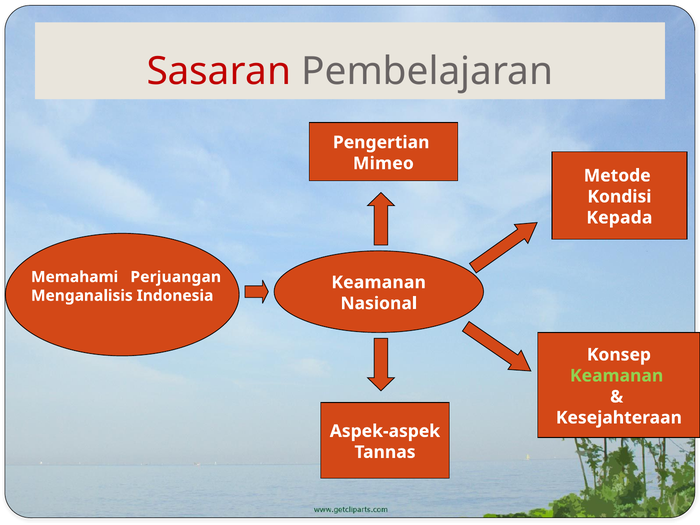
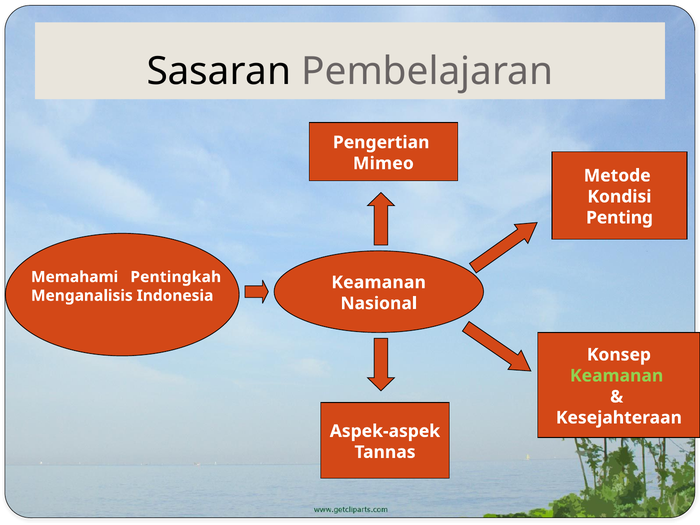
Sasaran colour: red -> black
Kepada: Kepada -> Penting
Perjuangan: Perjuangan -> Pentingkah
